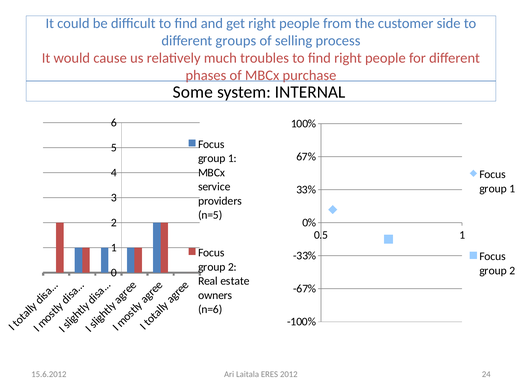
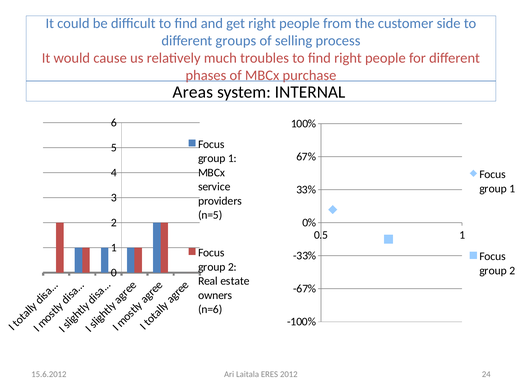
Some: Some -> Areas
